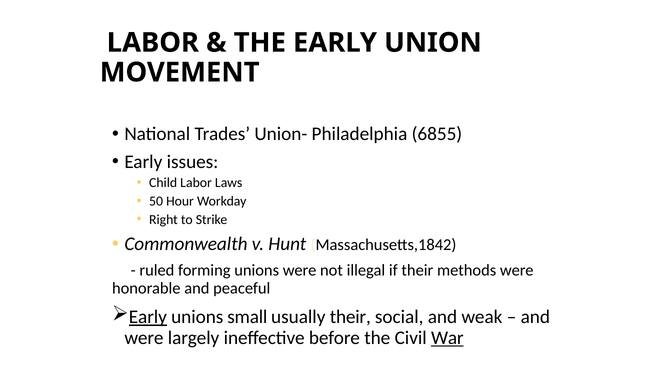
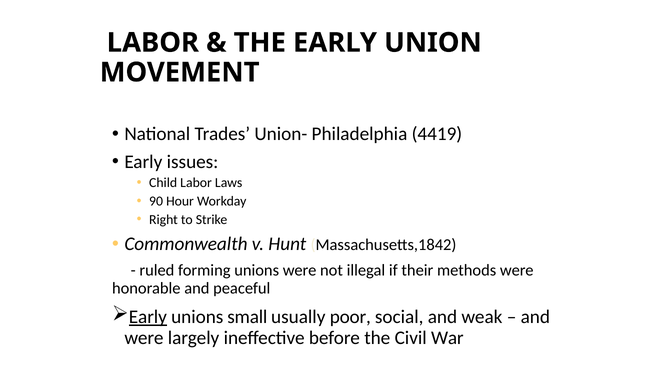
6855: 6855 -> 4419
50: 50 -> 90
usually their: their -> poor
War underline: present -> none
